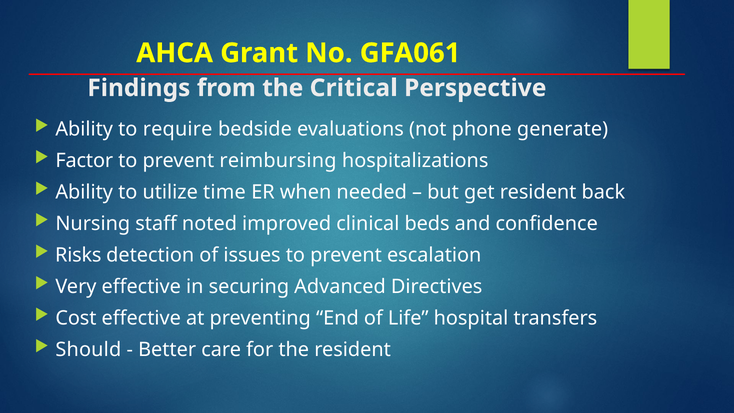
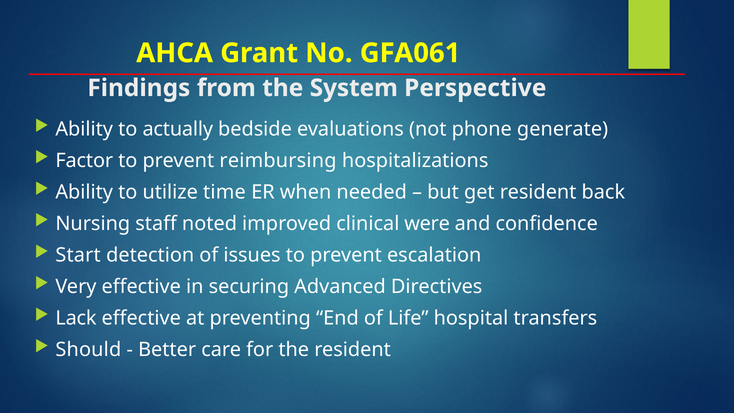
Critical: Critical -> System
require: require -> actually
beds: beds -> were
Risks: Risks -> Start
Cost: Cost -> Lack
